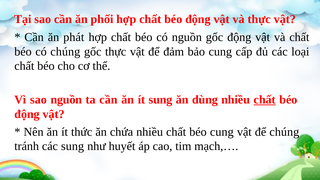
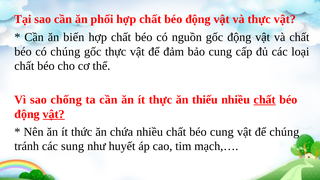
phát: phát -> biến
sao nguồn: nguồn -> chống
ít sung: sung -> thực
dùng: dùng -> thiếu
vật at (54, 114) underline: none -> present
